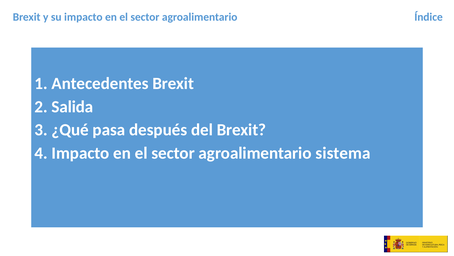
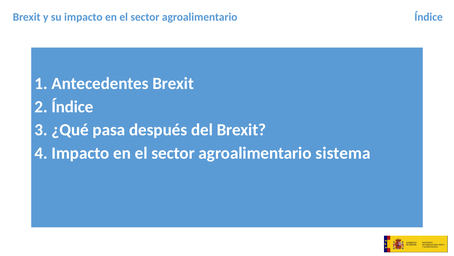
2 Salida: Salida -> Índice
